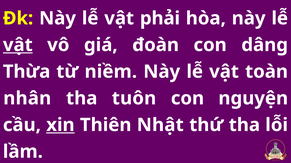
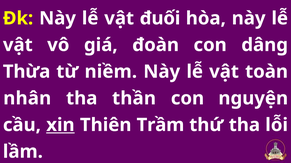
phải: phải -> đuối
vật at (18, 45) underline: present -> none
tuôn: tuôn -> thần
Nhật: Nhật -> Trầm
